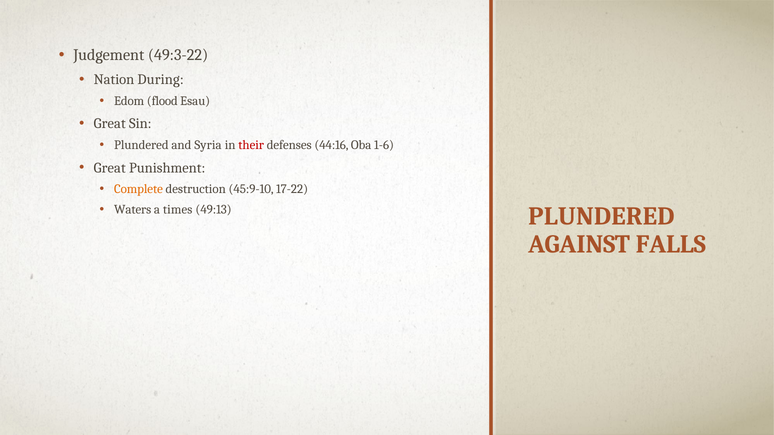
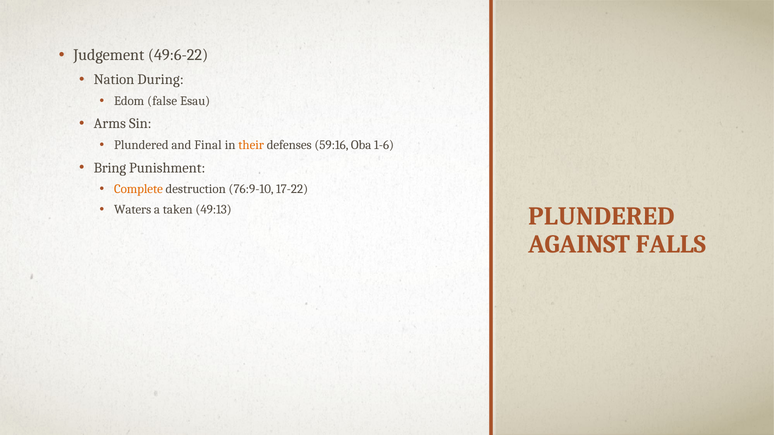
49:3-22: 49:3-22 -> 49:6-22
flood: flood -> false
Great at (110, 124): Great -> Arms
Syria: Syria -> Final
their colour: red -> orange
44:16: 44:16 -> 59:16
Great at (110, 168): Great -> Bring
45:9-10: 45:9-10 -> 76:9-10
times: times -> taken
